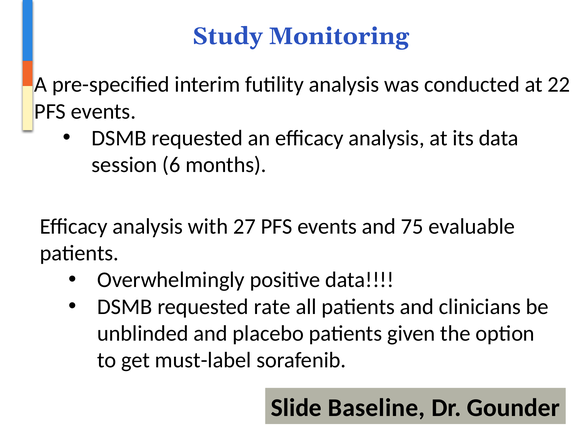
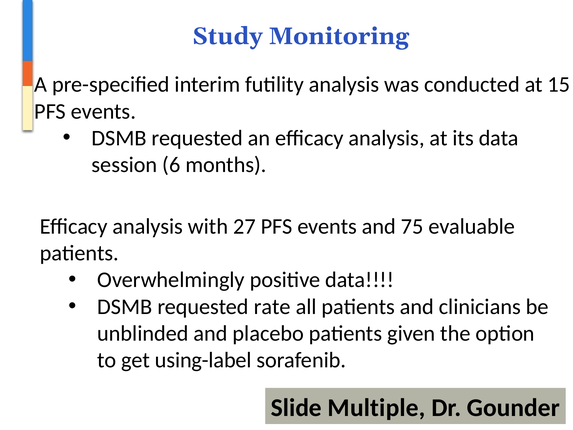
22: 22 -> 15
must-label: must-label -> using-label
Baseline: Baseline -> Multiple
